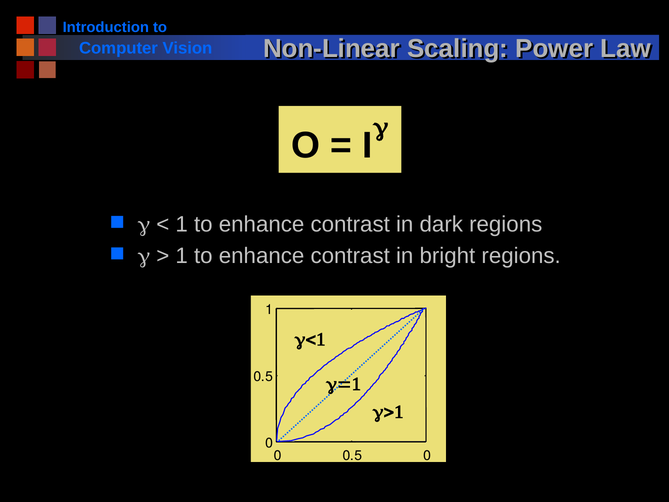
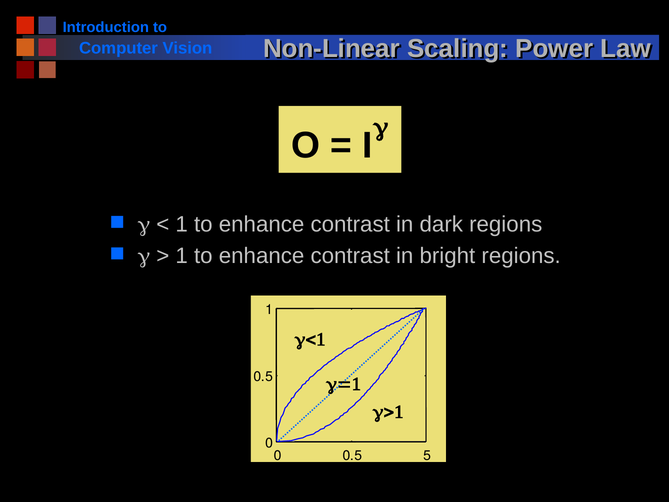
0 at (427, 456): 0 -> 5
